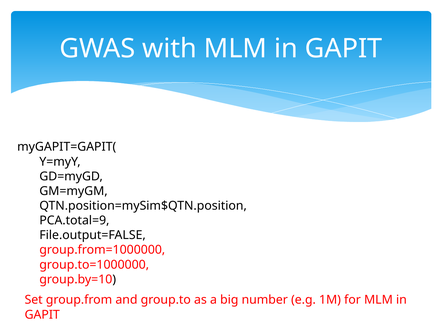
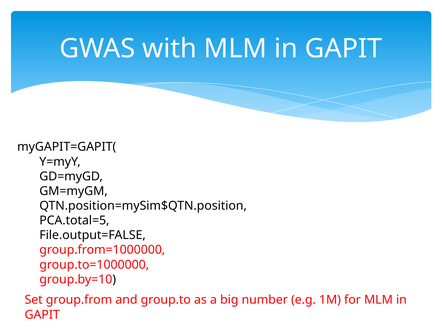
PCA.total=9: PCA.total=9 -> PCA.total=5
